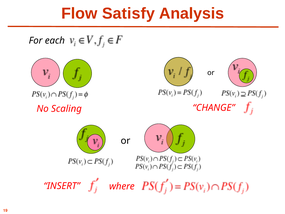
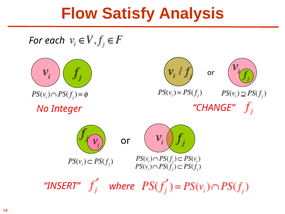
Scaling: Scaling -> Integer
